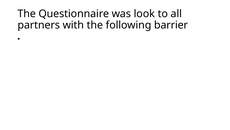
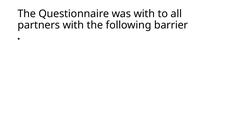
was look: look -> with
